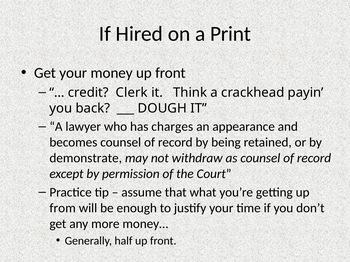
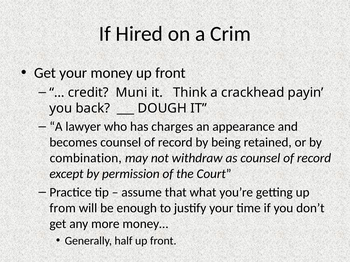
Print: Print -> Crim
Clerk: Clerk -> Muni
demonstrate: demonstrate -> combination
